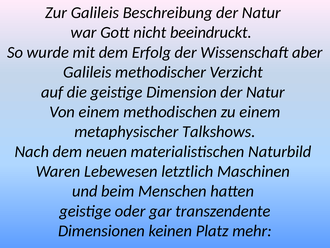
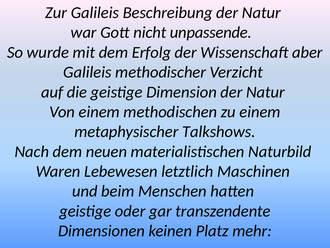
beeindruckt: beeindruckt -> unpassende
